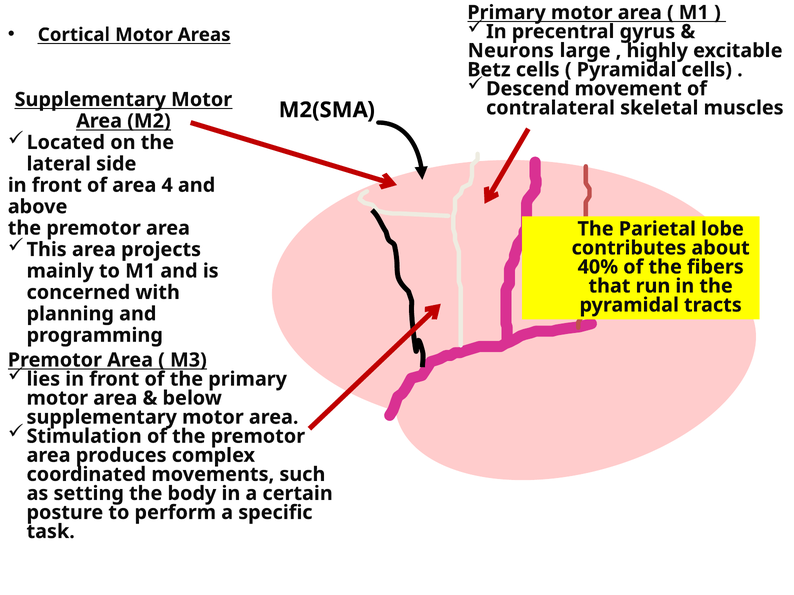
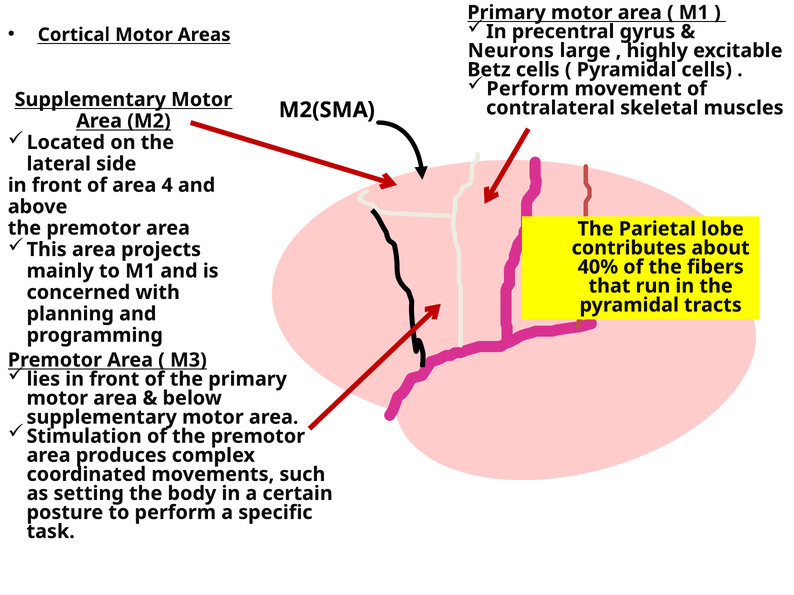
Descend at (528, 89): Descend -> Perform
